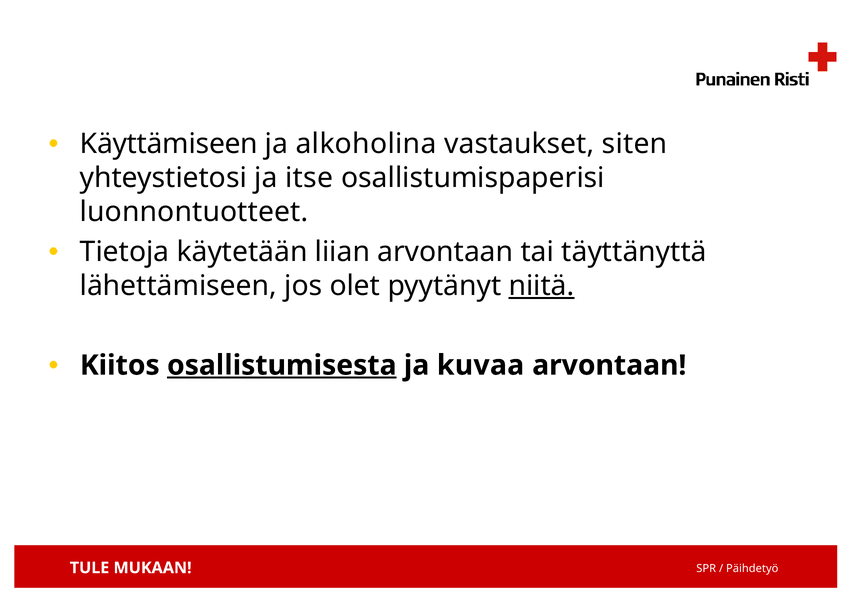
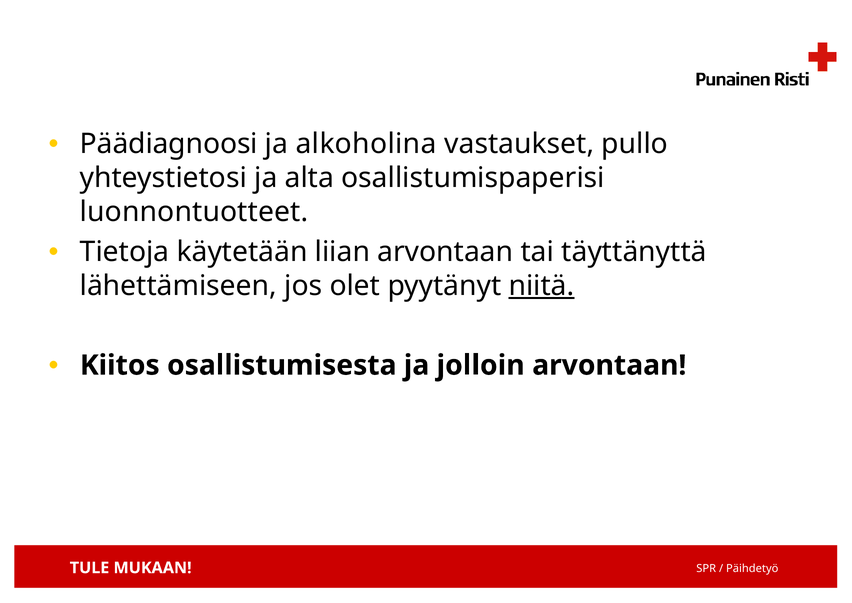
Käyttämiseen: Käyttämiseen -> Päädiagnoosi
siten: siten -> pullo
itse: itse -> alta
osallistumisesta underline: present -> none
kuvaa: kuvaa -> jolloin
